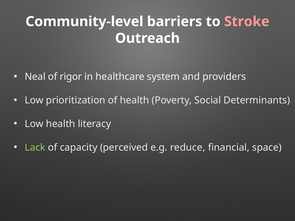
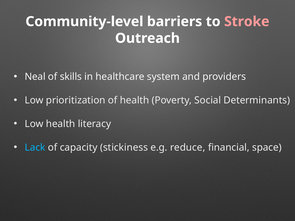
rigor: rigor -> skills
Lack colour: light green -> light blue
perceived: perceived -> stickiness
